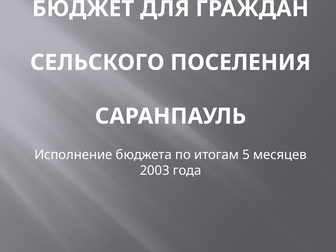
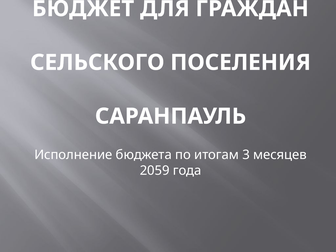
5: 5 -> 3
2003: 2003 -> 2059
